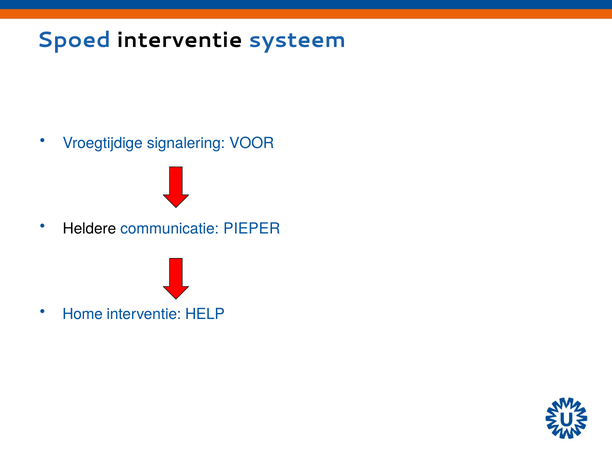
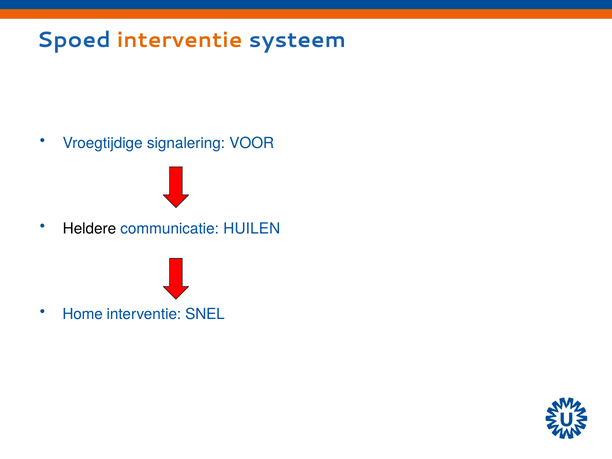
interventie at (180, 40) colour: black -> orange
PIEPER: PIEPER -> HUILEN
HELP: HELP -> SNEL
